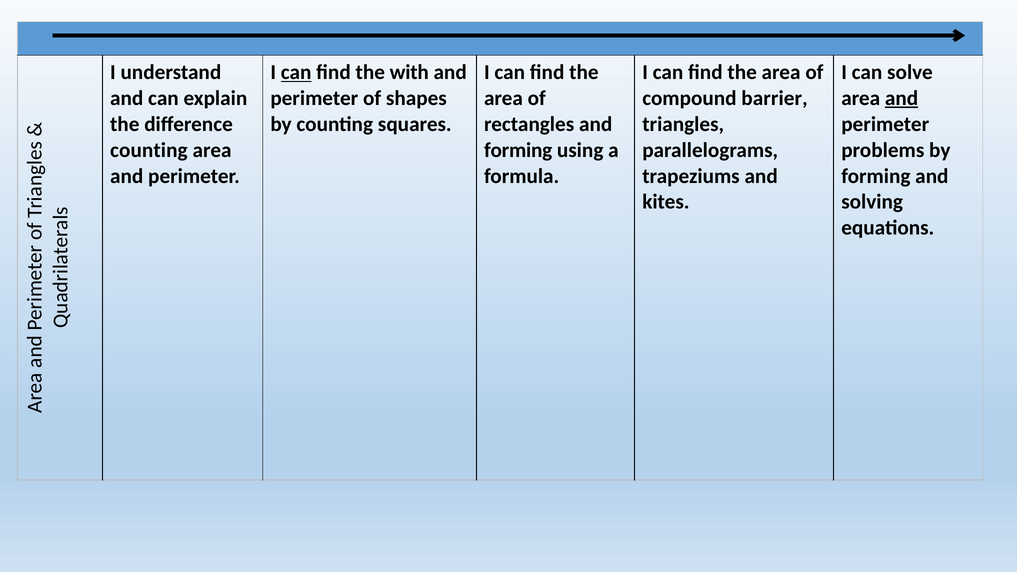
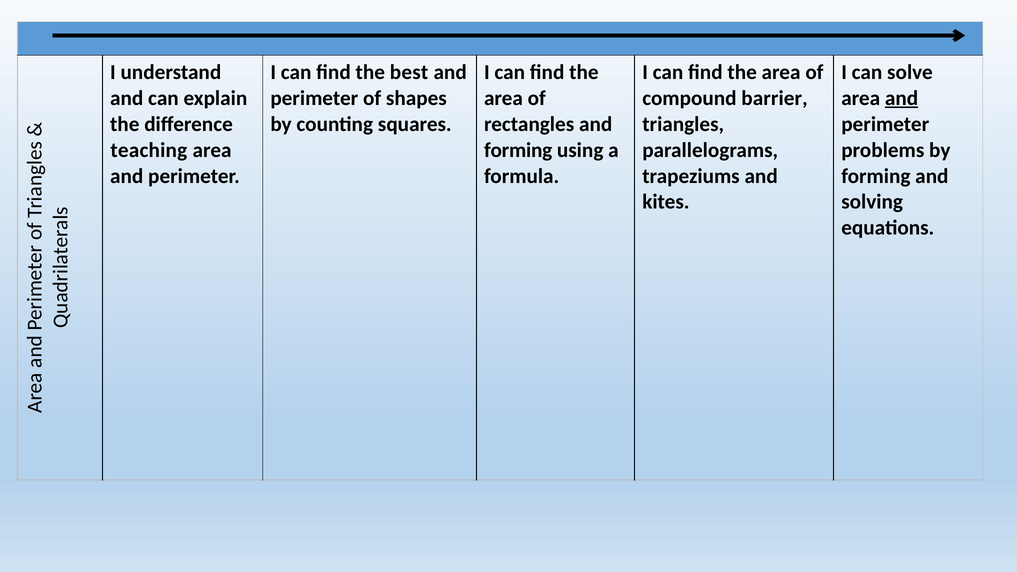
can at (296, 72) underline: present -> none
with: with -> best
counting at (149, 150): counting -> teaching
